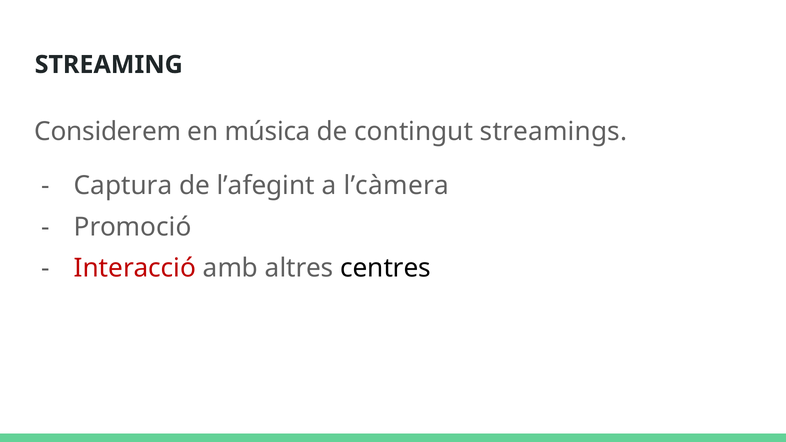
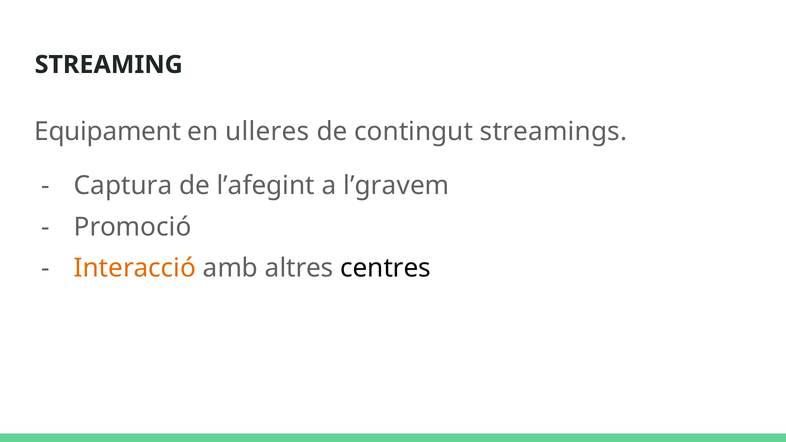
Considerem: Considerem -> Equipament
música: música -> ulleres
l’càmera: l’càmera -> l’gravem
Interacció colour: red -> orange
